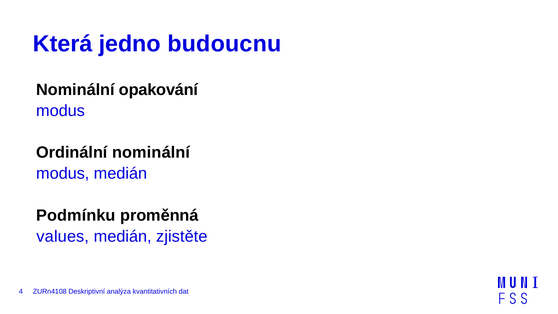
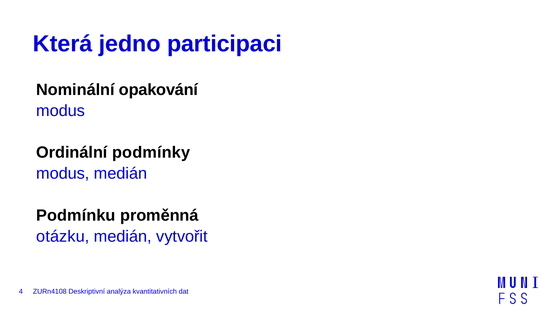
budoucnu: budoucnu -> participaci
Ordinální nominální: nominální -> podmínky
values: values -> otázku
zjistěte: zjistěte -> vytvořit
